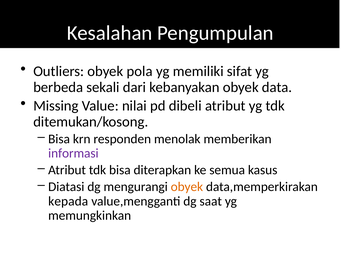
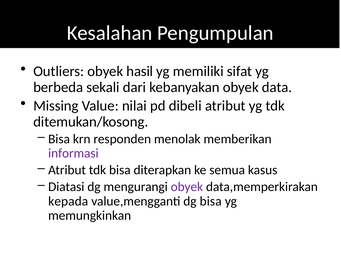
pola: pola -> hasil
obyek at (187, 187) colour: orange -> purple
dg saat: saat -> bisa
